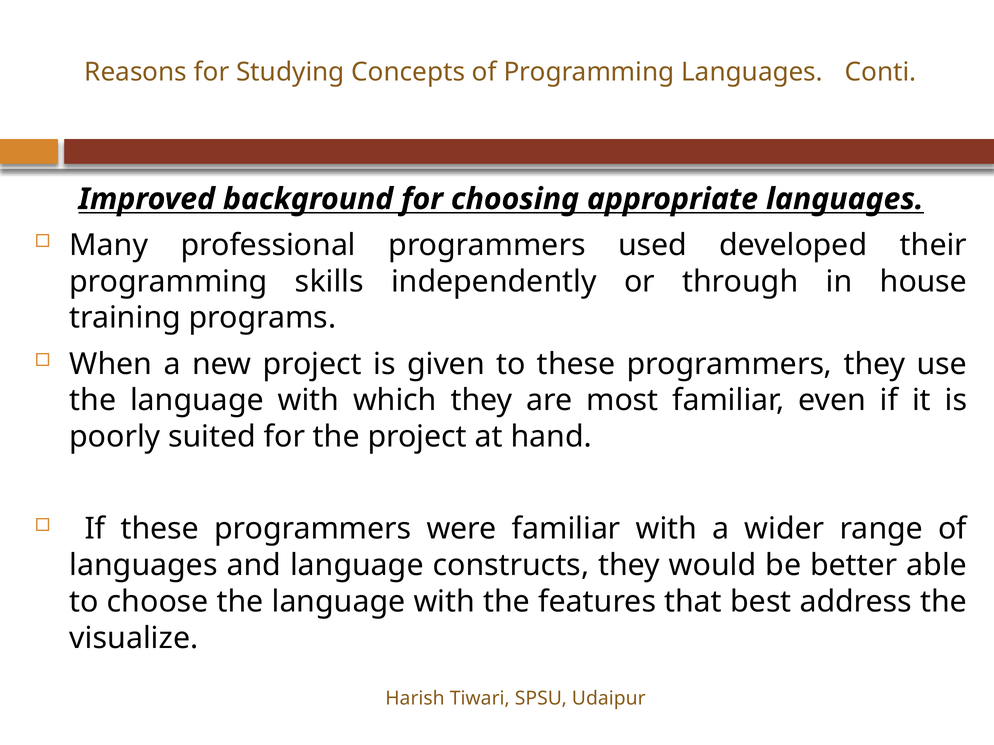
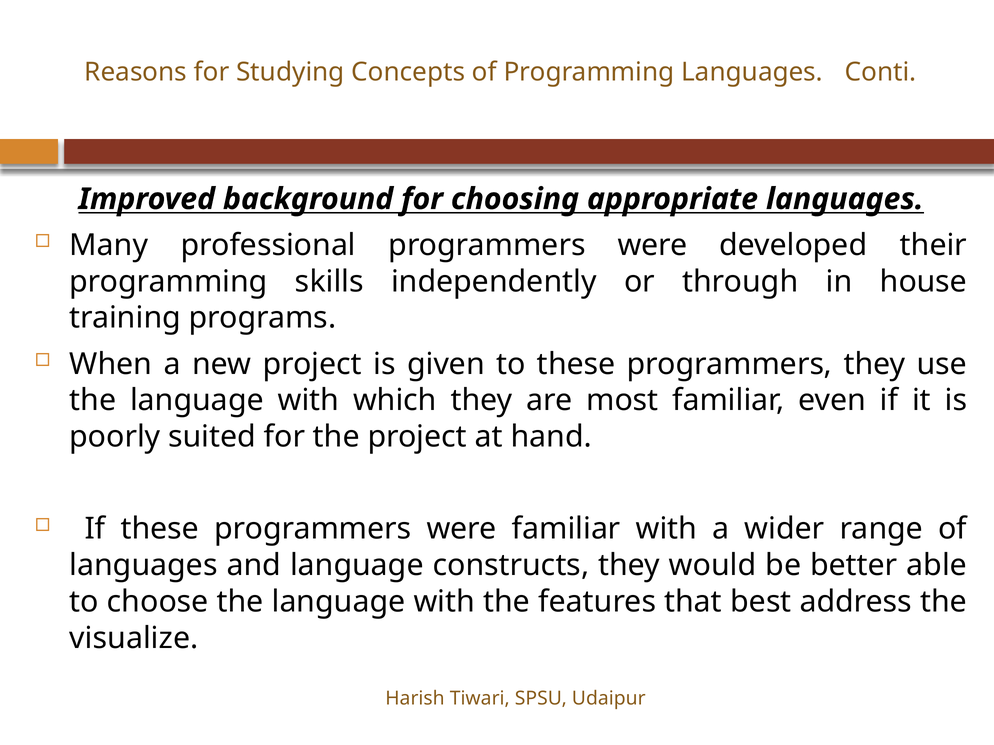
professional programmers used: used -> were
